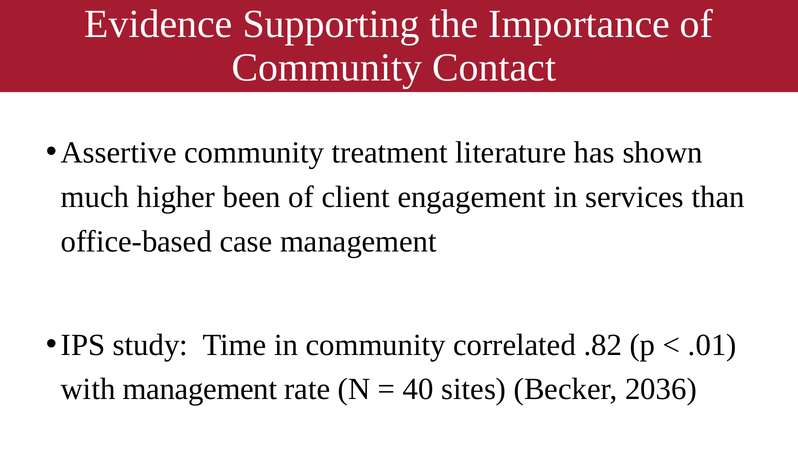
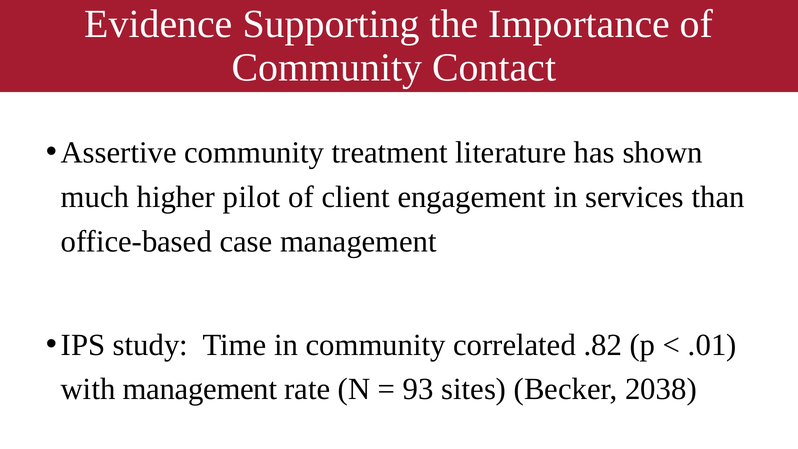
been: been -> pilot
40: 40 -> 93
2036: 2036 -> 2038
